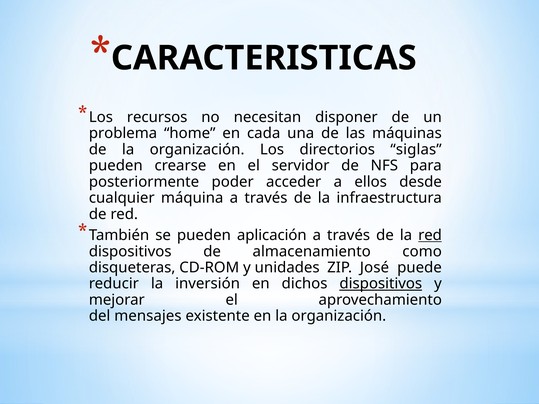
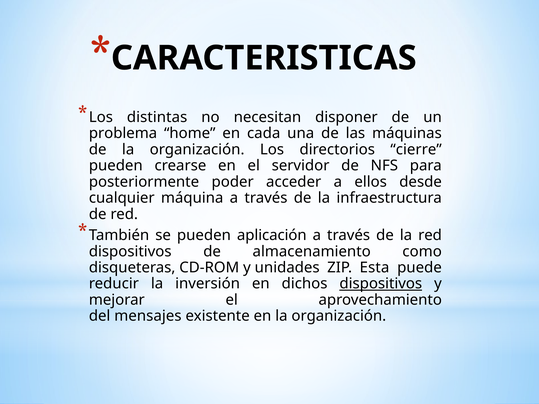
recursos: recursos -> distintas
siglas: siglas -> cierre
red at (430, 235) underline: present -> none
José: José -> Esta
